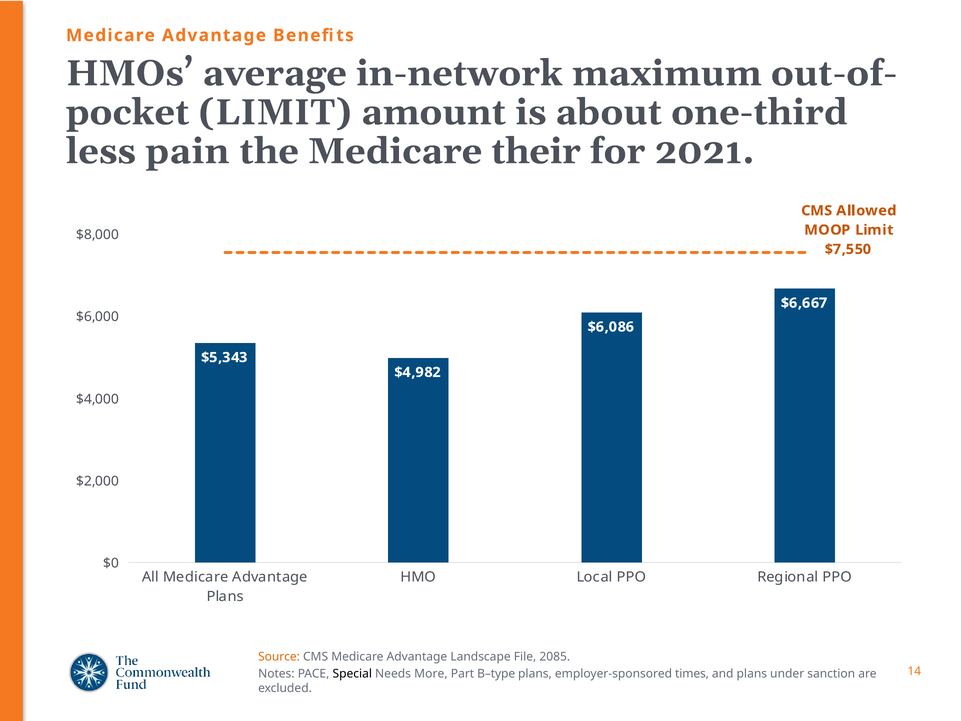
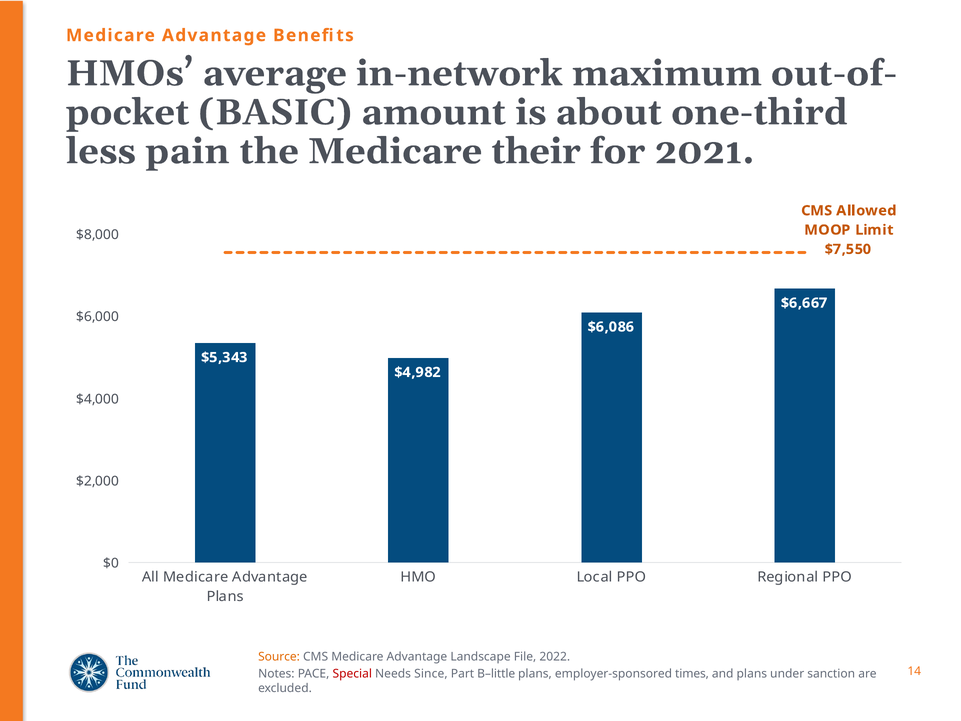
LIMIT at (275, 112): LIMIT -> BASIC
2085: 2085 -> 2022
Special colour: black -> red
More: More -> Since
B–type: B–type -> B–little
